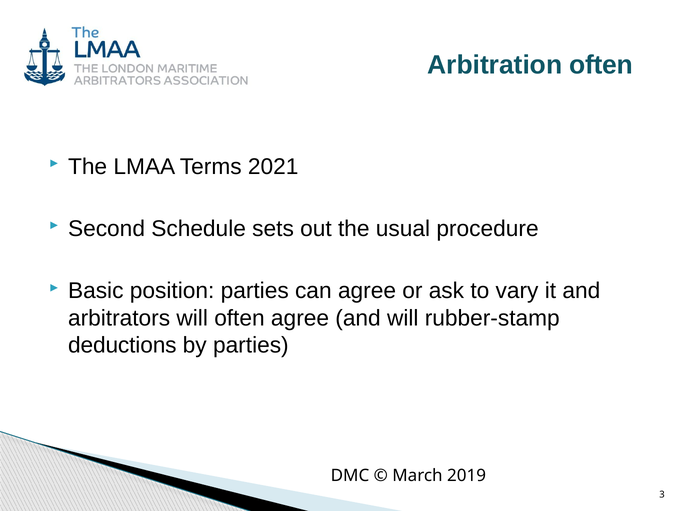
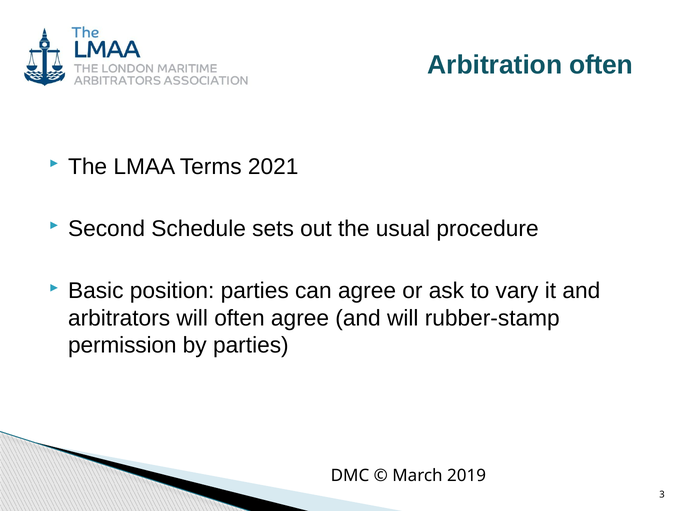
deductions: deductions -> permission
